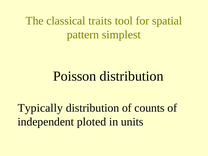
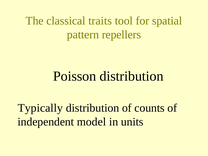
simplest: simplest -> repellers
ploted: ploted -> model
